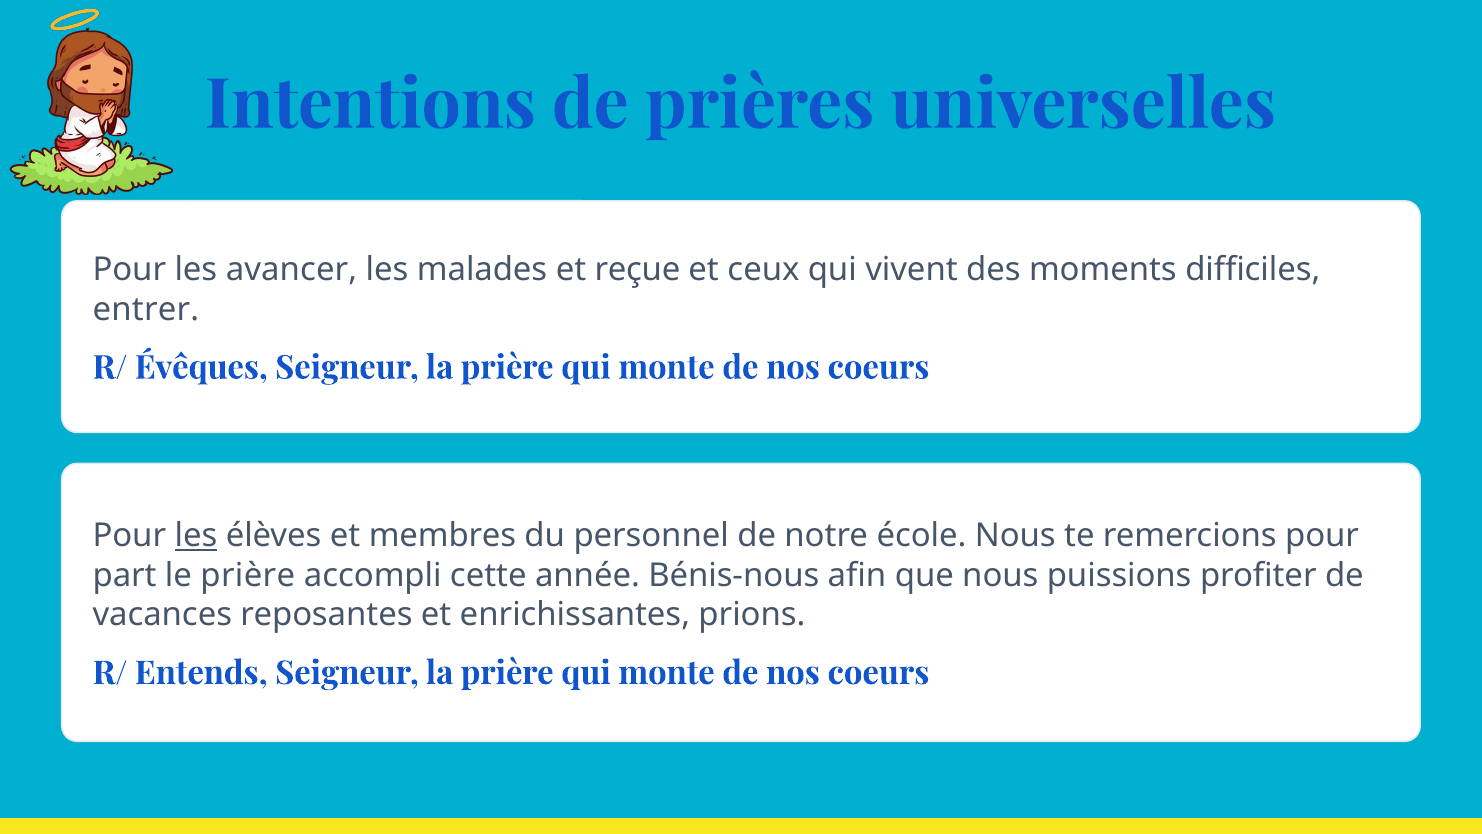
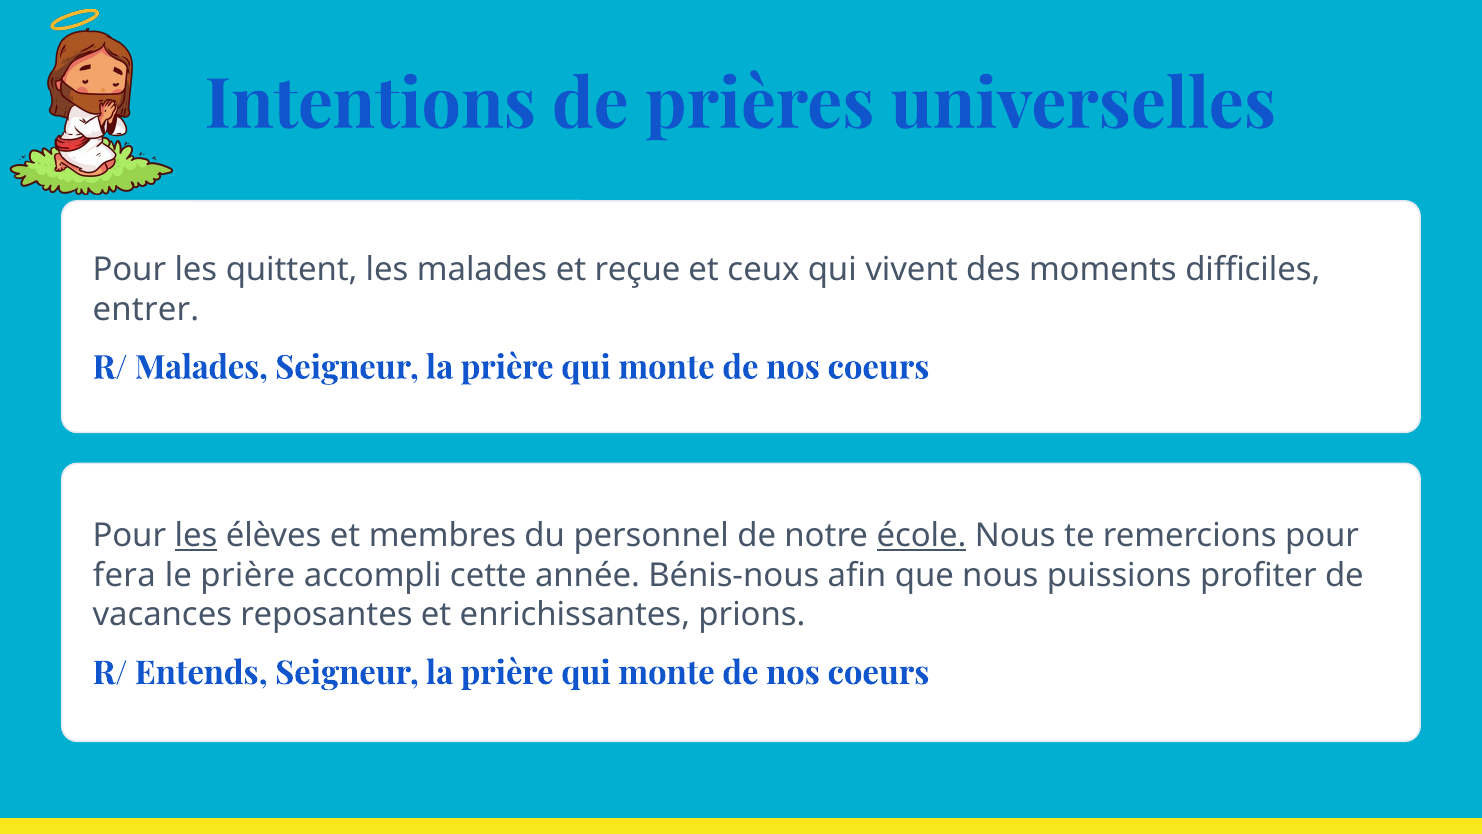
avancer: avancer -> quittent
R/ Évêques: Évêques -> Malades
école underline: none -> present
part: part -> fera
